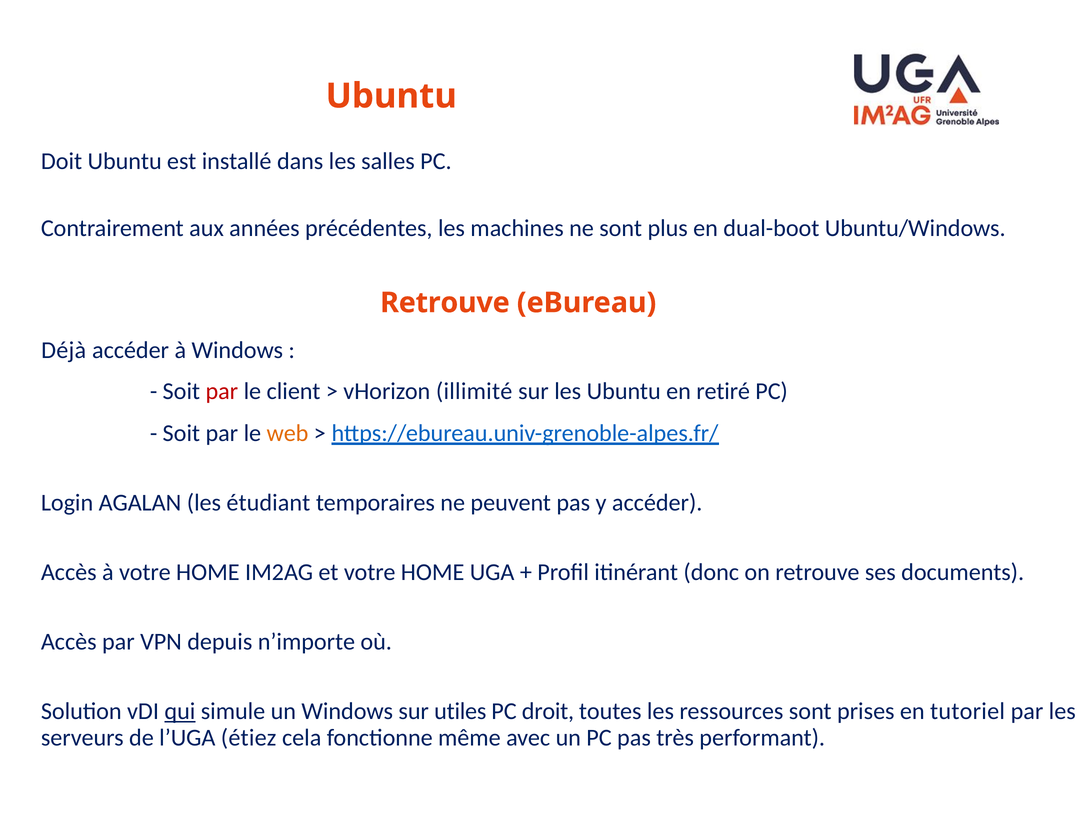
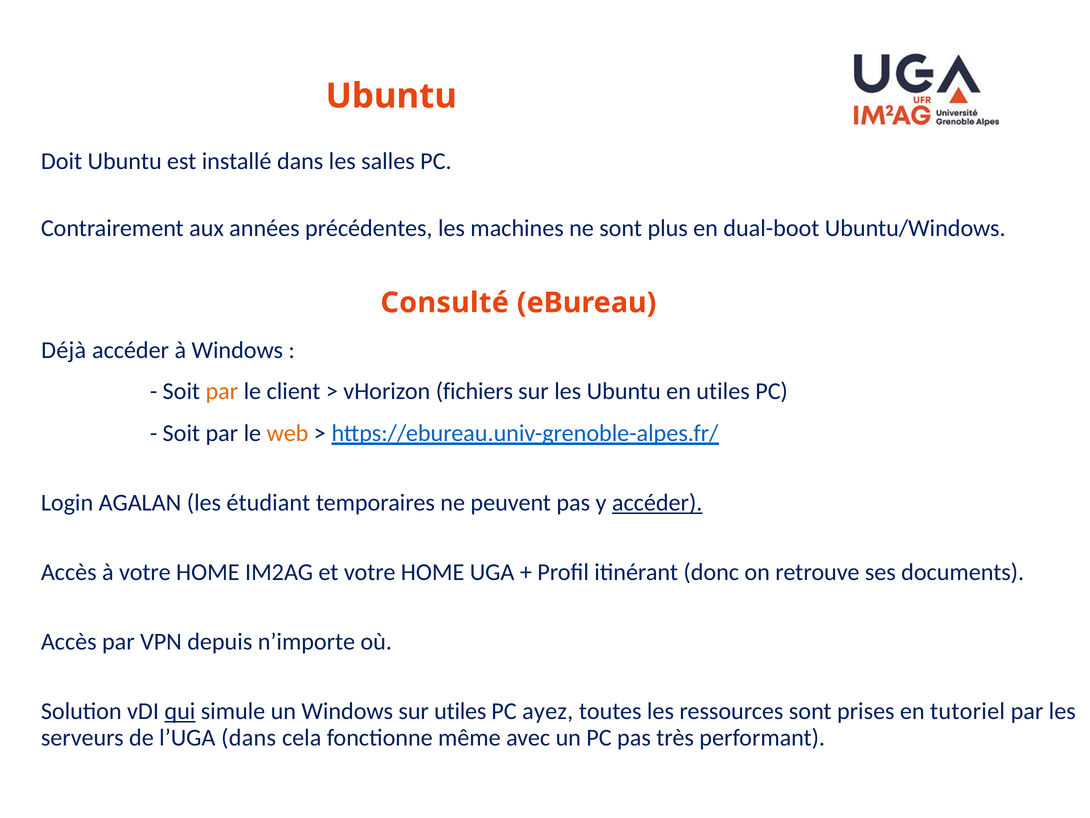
Retrouve at (445, 303): Retrouve -> Consulté
par at (222, 391) colour: red -> orange
illimité: illimité -> fichiers
en retiré: retiré -> utiles
accéder at (657, 502) underline: none -> present
droit: droit -> ayez
l’UGA étiez: étiez -> dans
